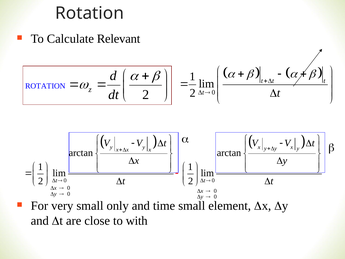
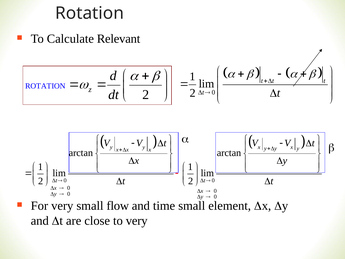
only: only -> flow
to with: with -> very
